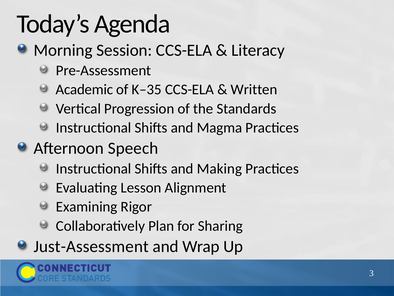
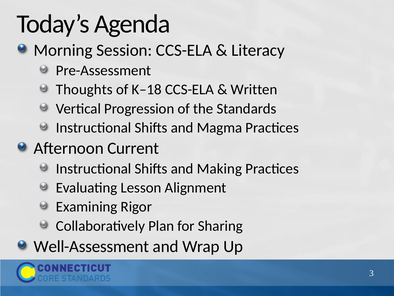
Academic: Academic -> Thoughts
K–35: K–35 -> K–18
Speech: Speech -> Current
Just-Assessment: Just-Assessment -> Well-Assessment
